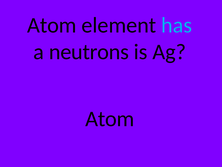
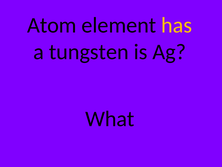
has colour: light blue -> yellow
neutrons: neutrons -> tungsten
Atom at (110, 119): Atom -> What
